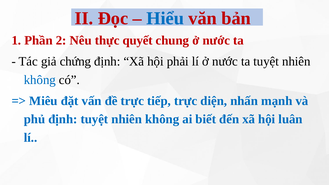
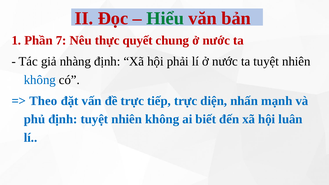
Hiểu colour: blue -> green
2: 2 -> 7
chứng: chứng -> nhàng
Miêu: Miêu -> Theo
